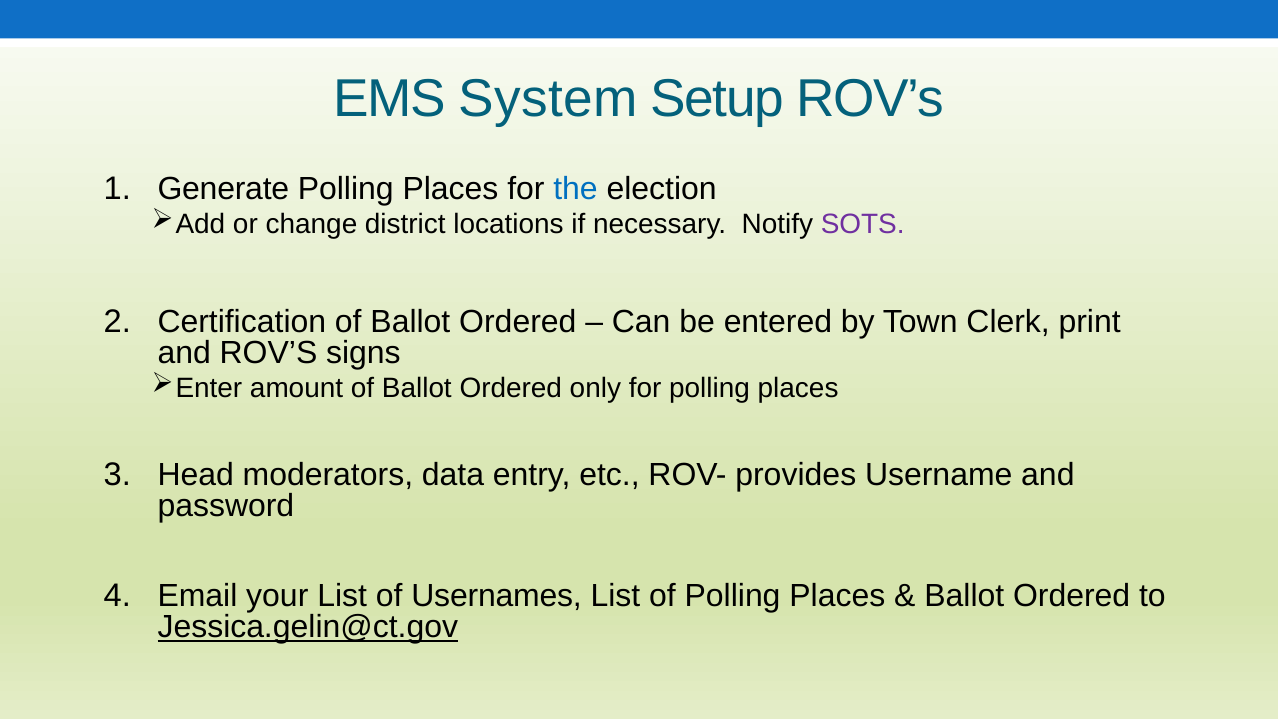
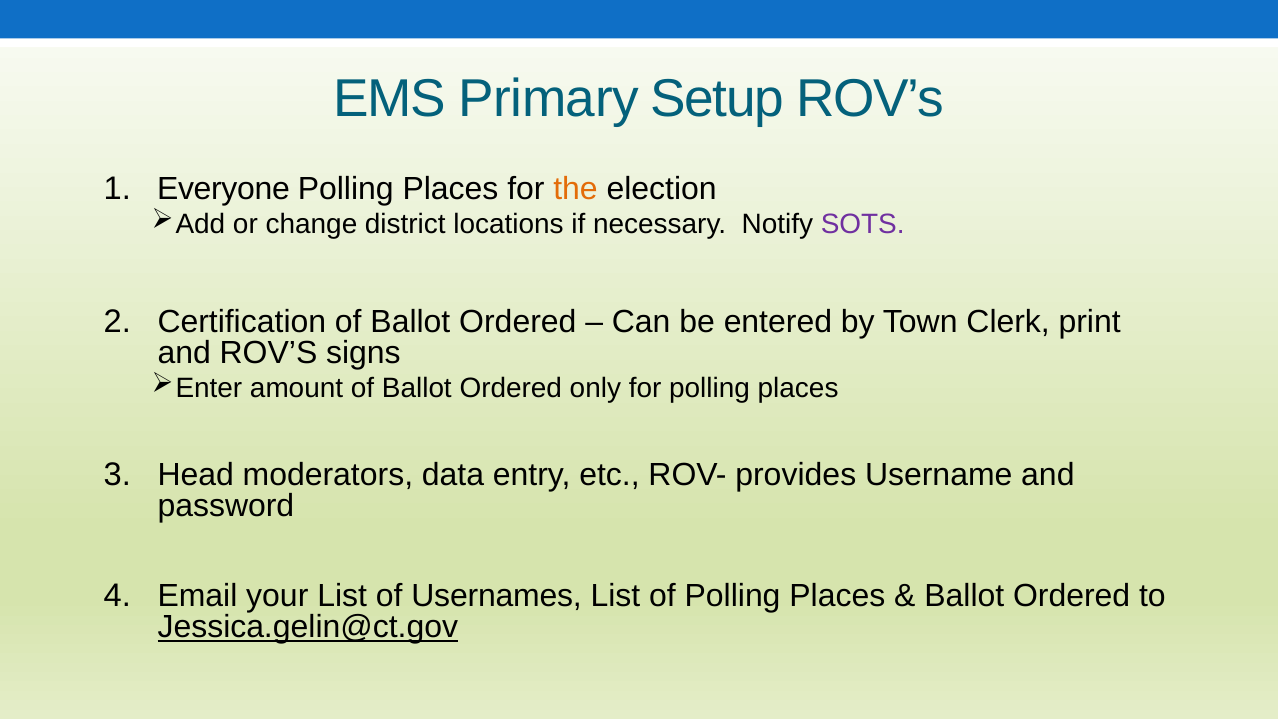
System: System -> Primary
Generate: Generate -> Everyone
the colour: blue -> orange
